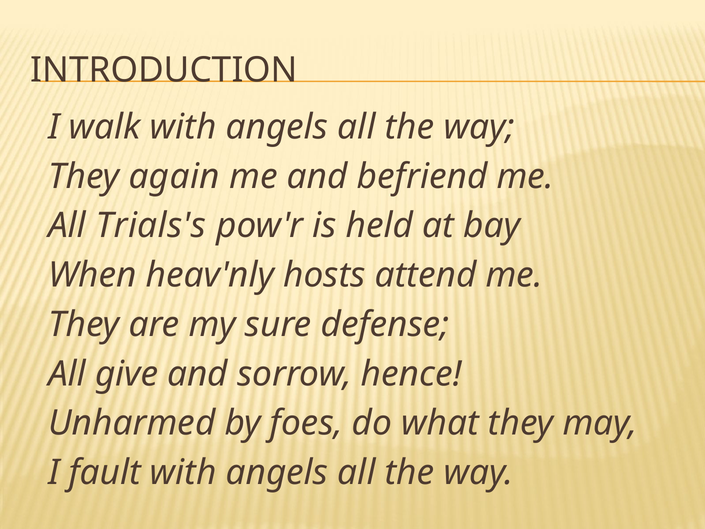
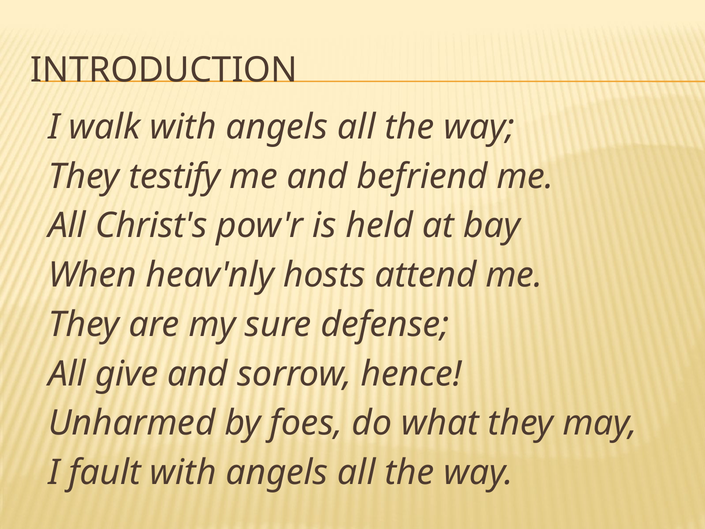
again: again -> testify
Trials's: Trials's -> Christ's
